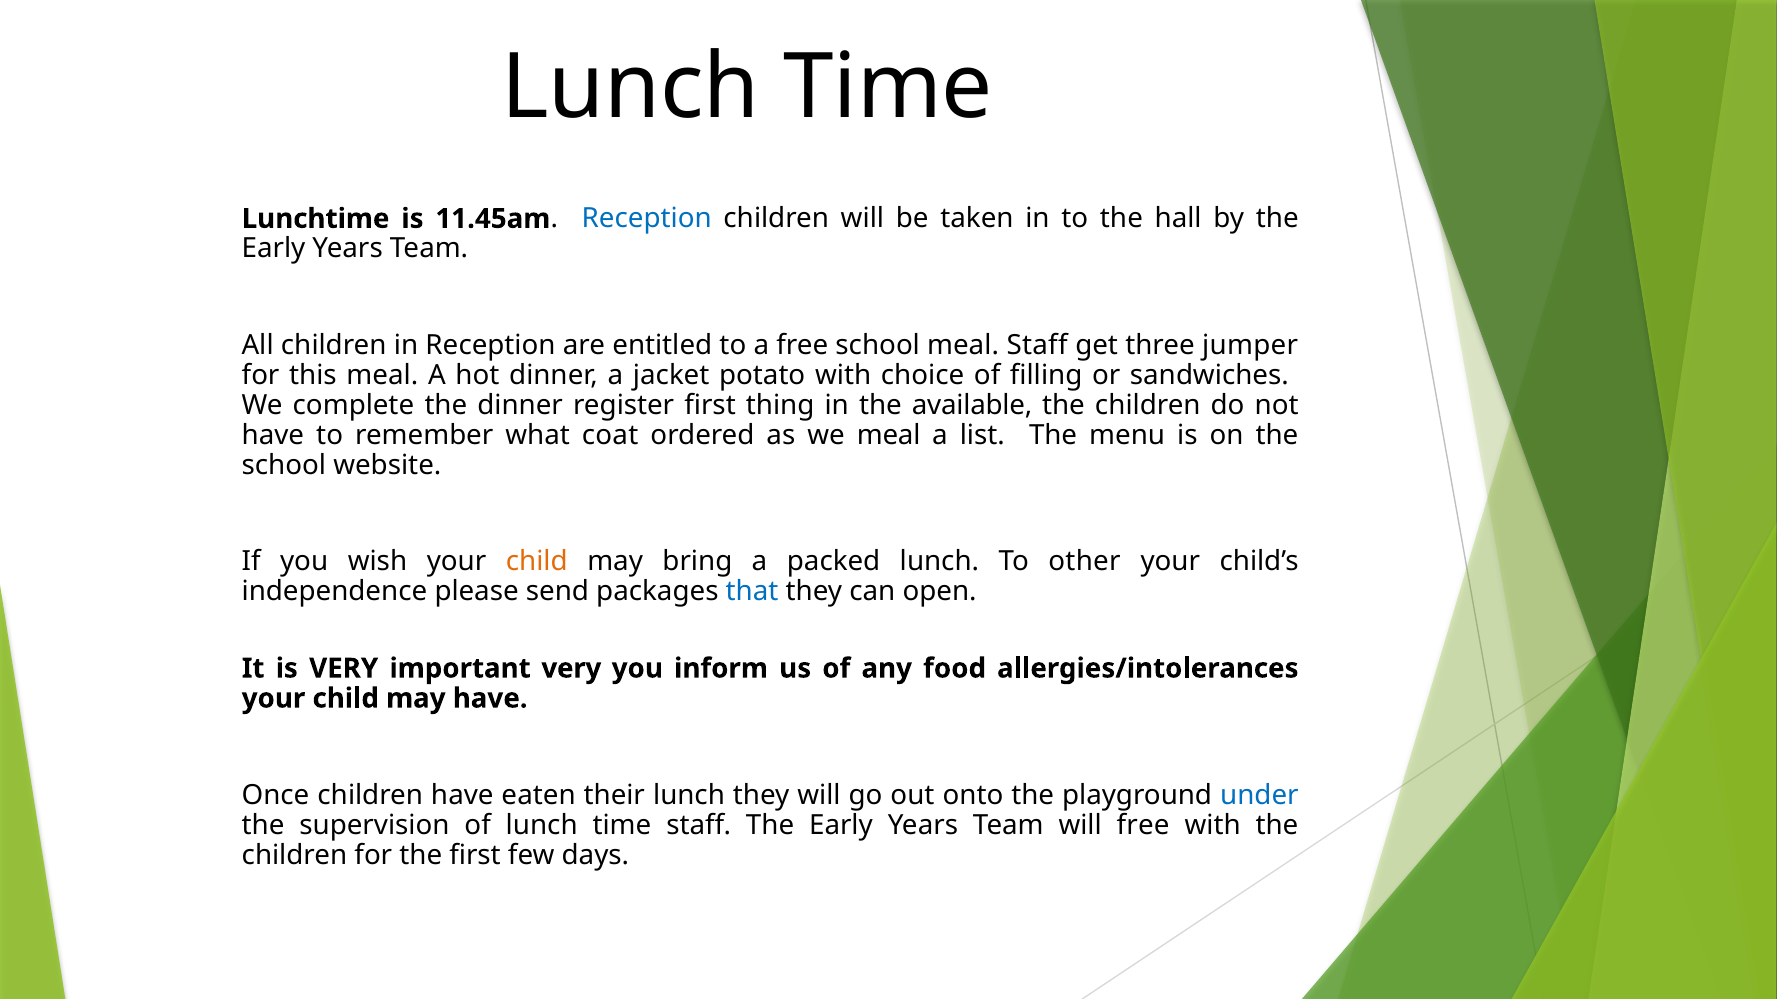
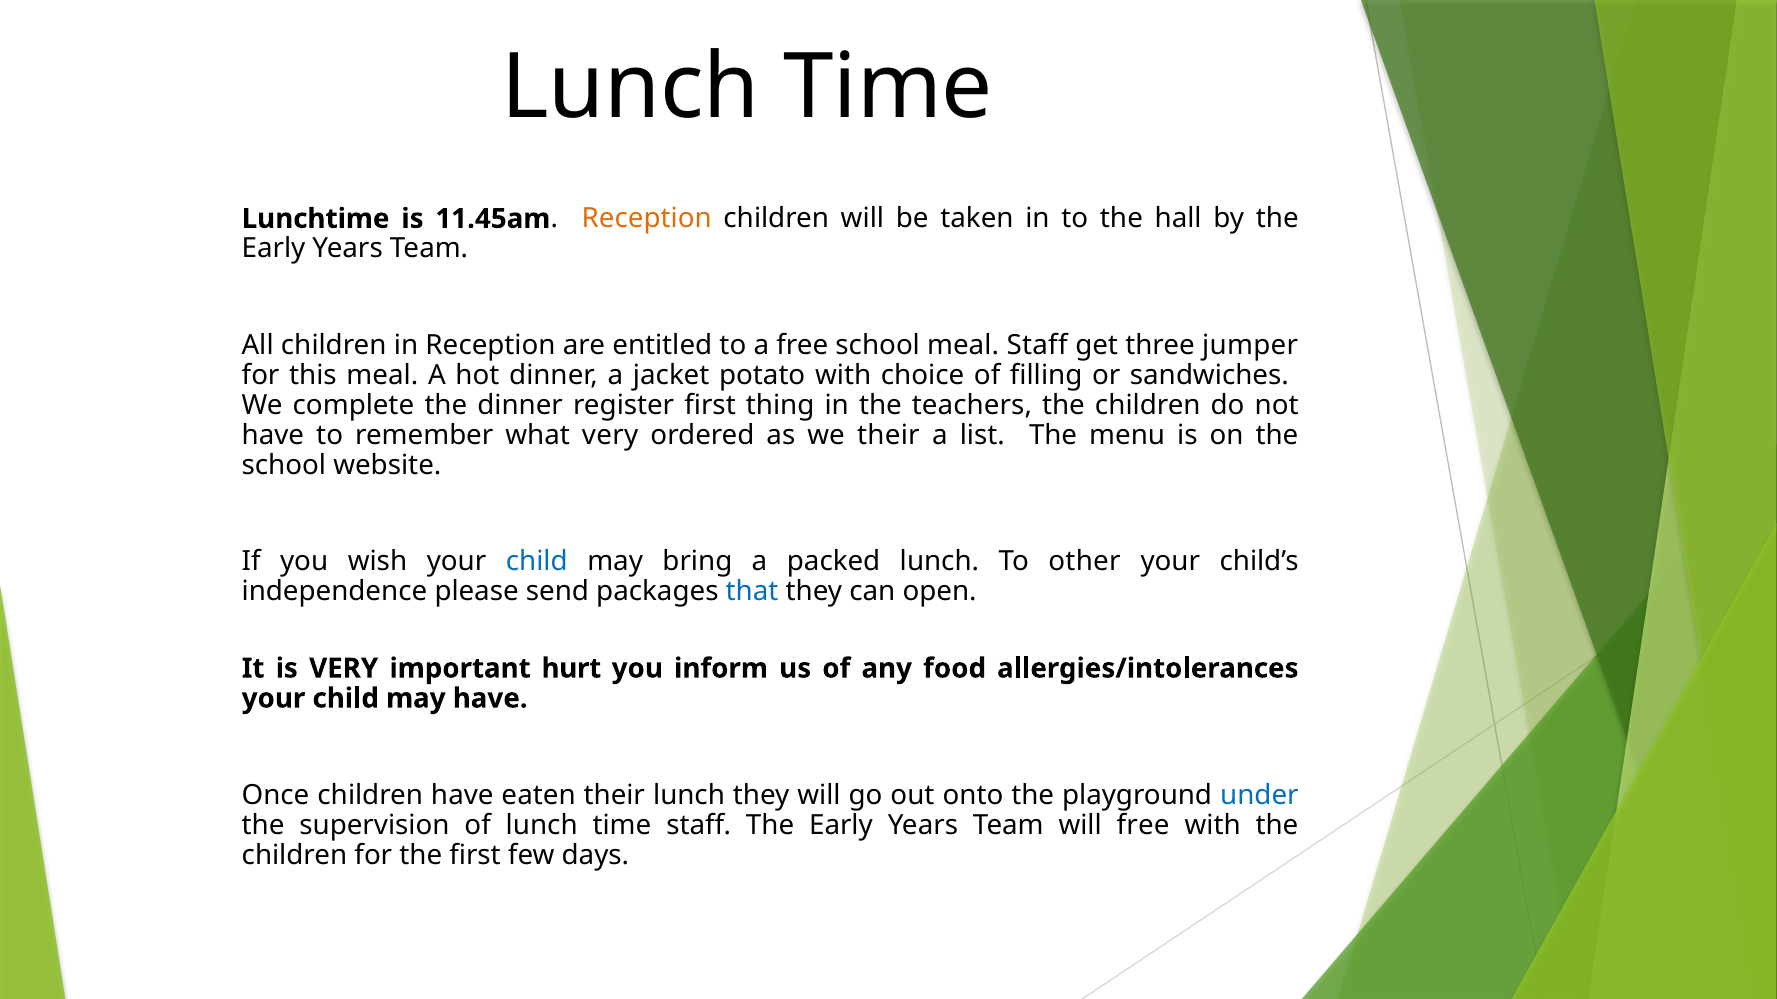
Reception at (647, 219) colour: blue -> orange
available: available -> teachers
what coat: coat -> very
we meal: meal -> their
child at (537, 562) colour: orange -> blue
important very: very -> hurt
